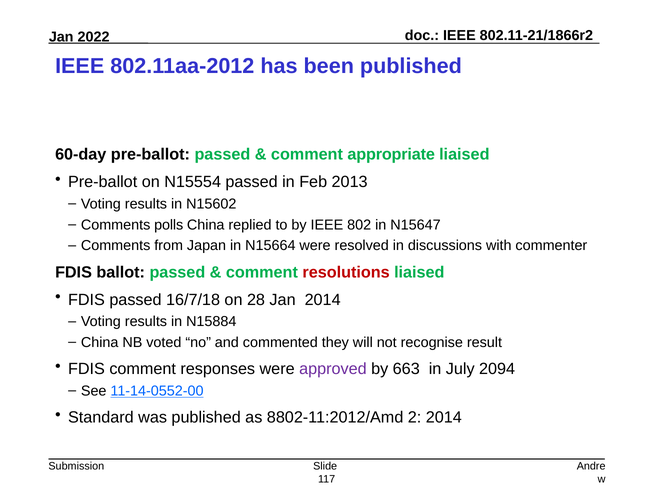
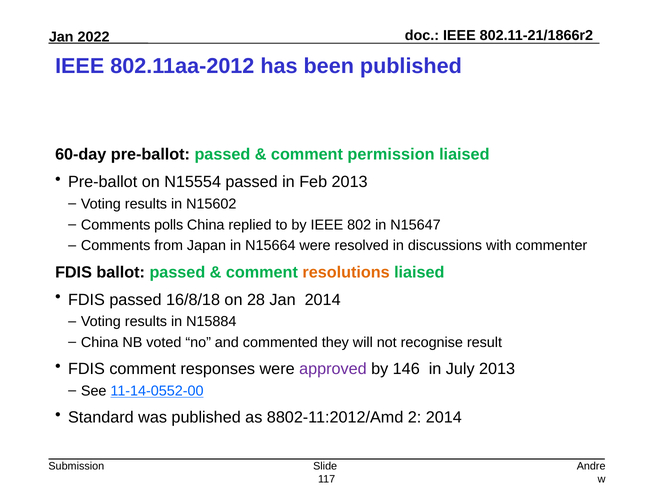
appropriate: appropriate -> permission
resolutions colour: red -> orange
16/7/18: 16/7/18 -> 16/8/18
663: 663 -> 146
July 2094: 2094 -> 2013
